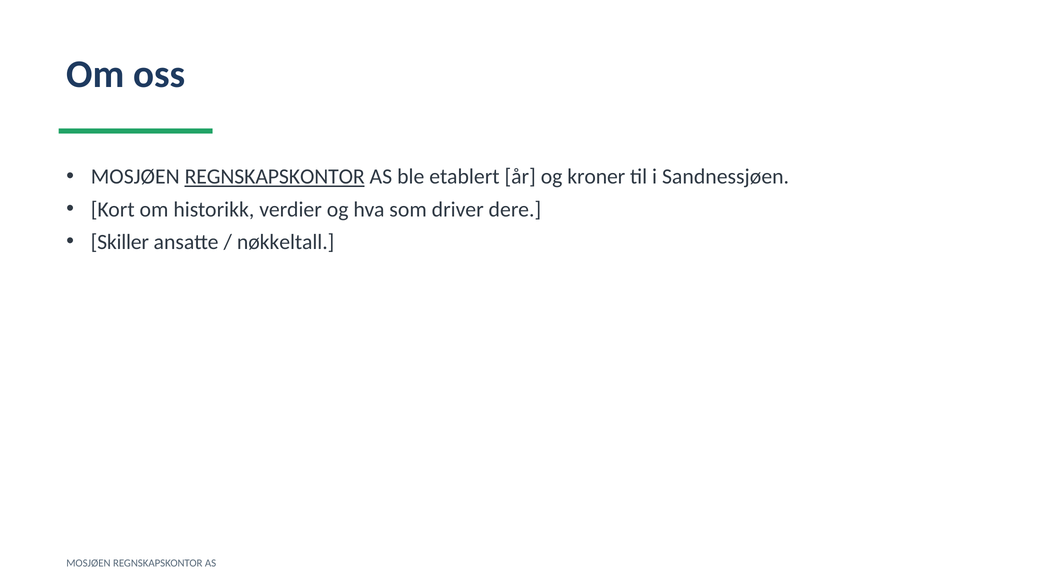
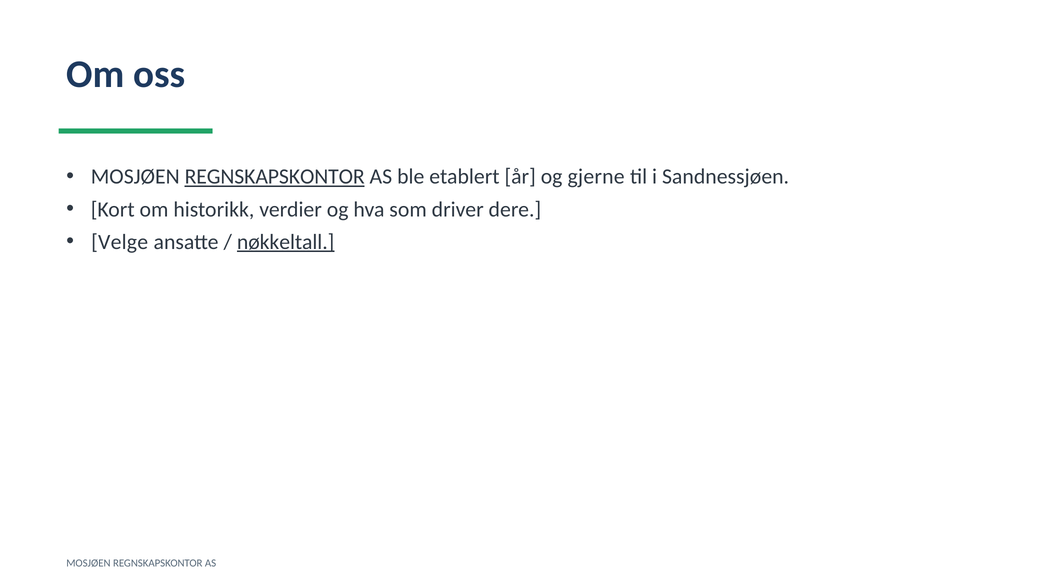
kroner: kroner -> gjerne
Skiller: Skiller -> Velge
nøkkeltall underline: none -> present
